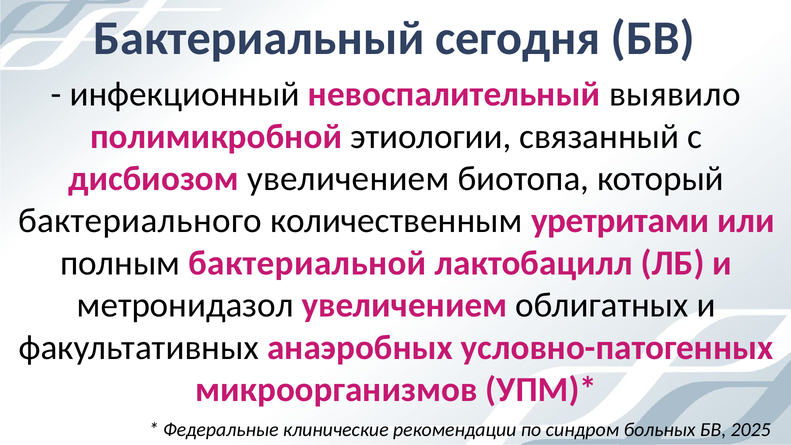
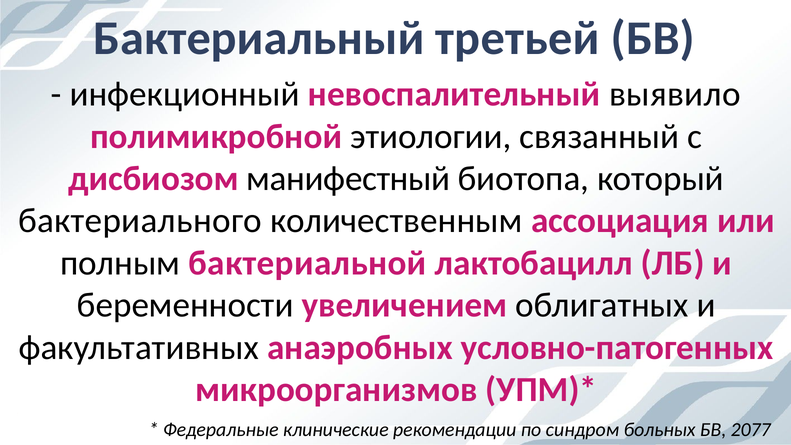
сегодня: сегодня -> третьей
дисбиозом увеличением: увеличением -> манифестный
уретритами: уретритами -> ассоциация
метронидазол: метронидазол -> беременности
2025: 2025 -> 2077
